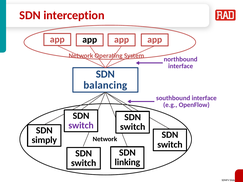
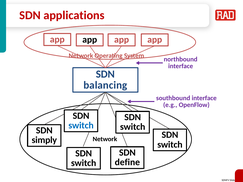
interception: interception -> applications
switch at (81, 126) colour: purple -> blue
linking: linking -> define
